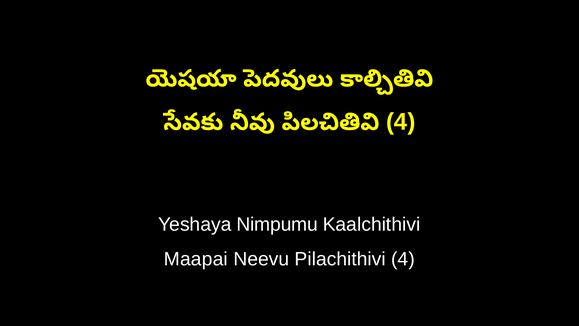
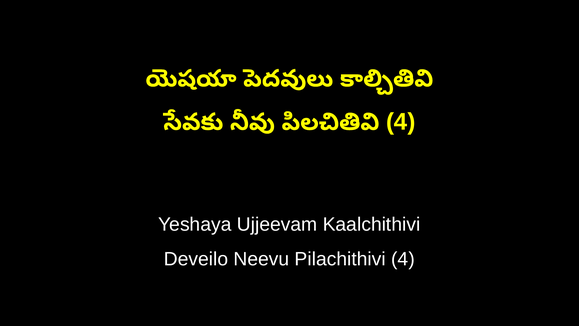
Nimpumu: Nimpumu -> Ujjeevam
Maapai: Maapai -> Deveilo
